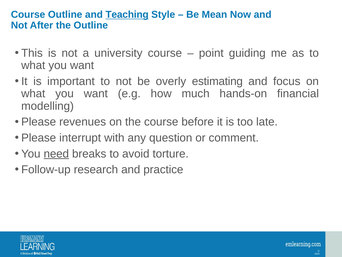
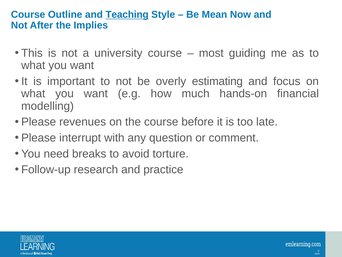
the Outline: Outline -> Implies
point: point -> most
need underline: present -> none
